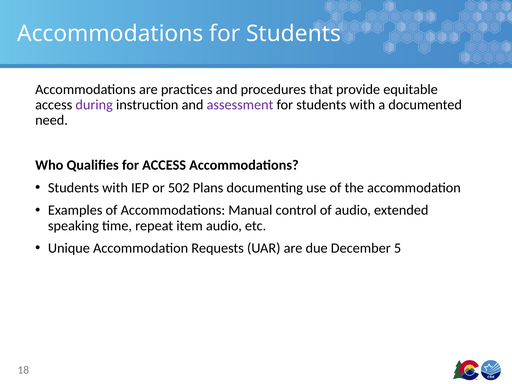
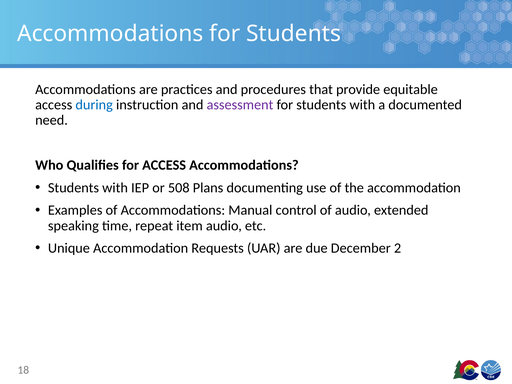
during colour: purple -> blue
502: 502 -> 508
5: 5 -> 2
